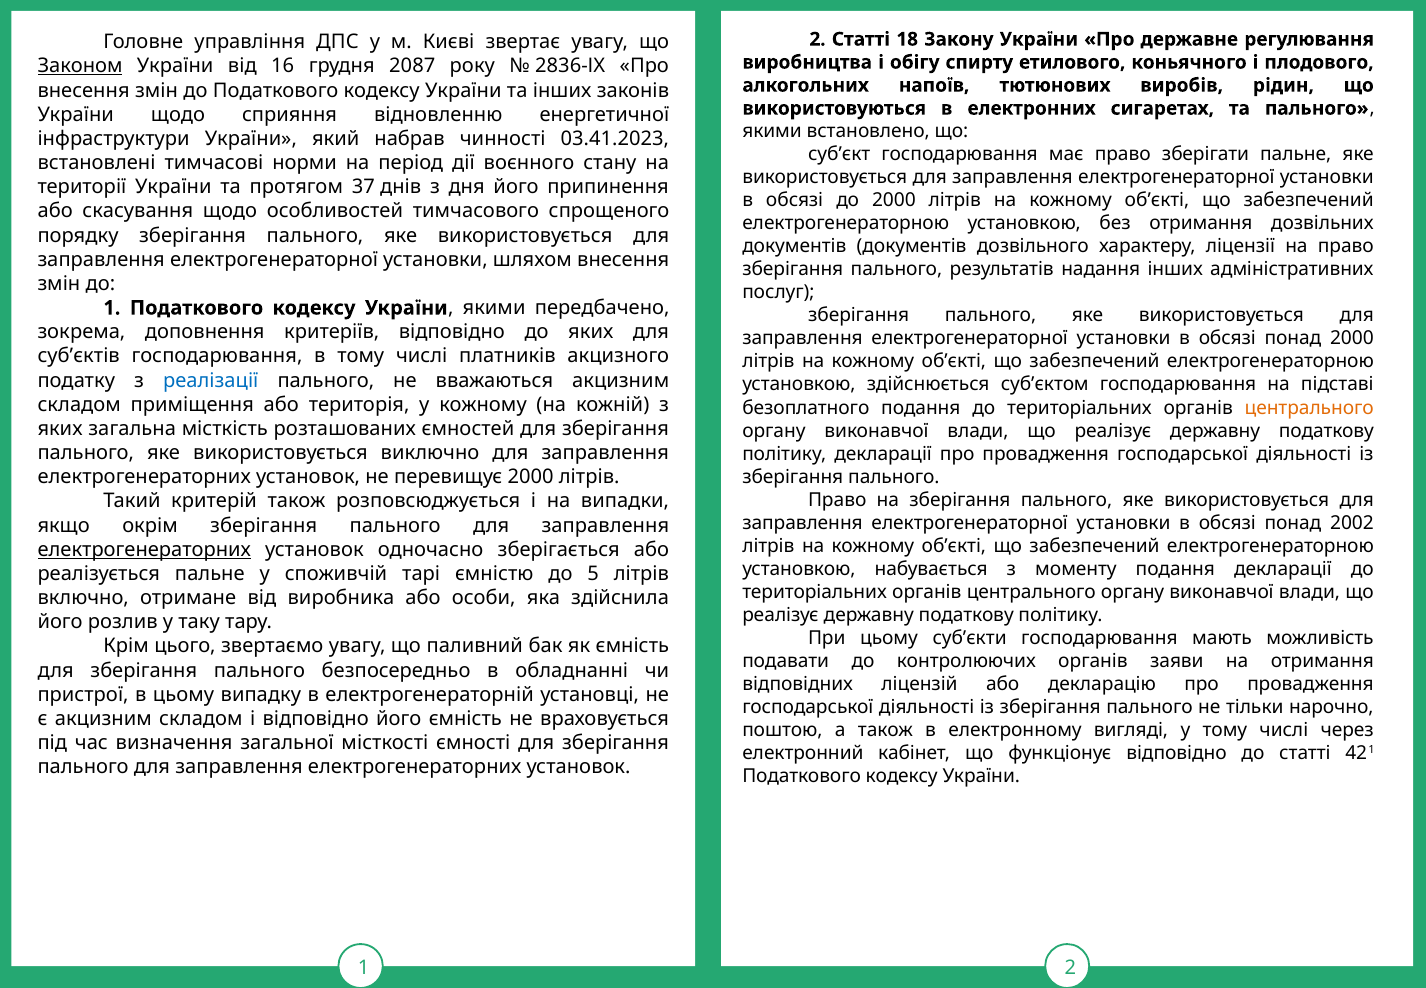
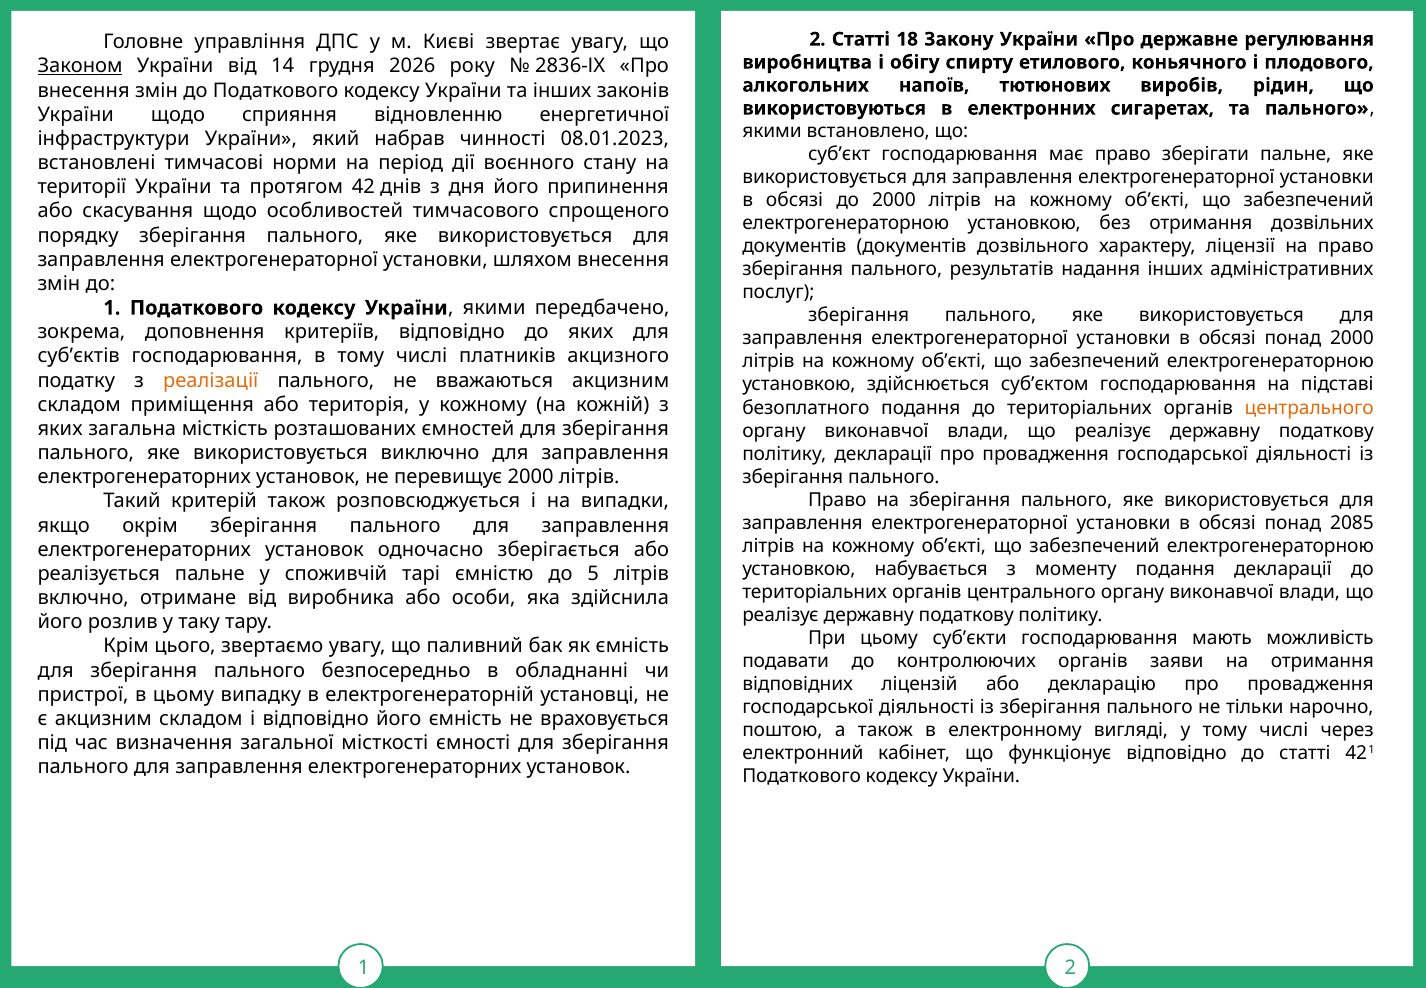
16: 16 -> 14
2087: 2087 -> 2026
03.41.2023: 03.41.2023 -> 08.01.2023
37: 37 -> 42
реалізації colour: blue -> orange
2002: 2002 -> 2085
електрогенераторних at (144, 549) underline: present -> none
